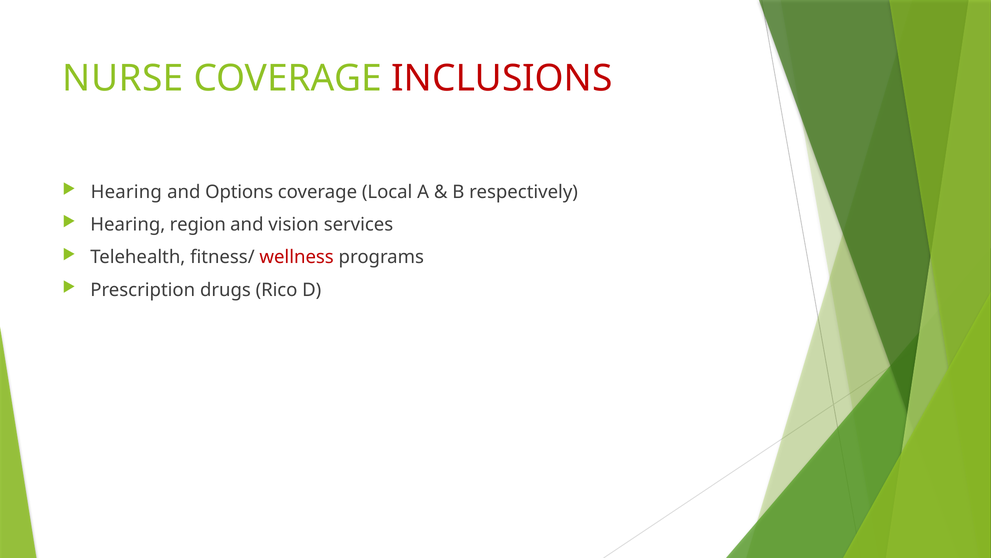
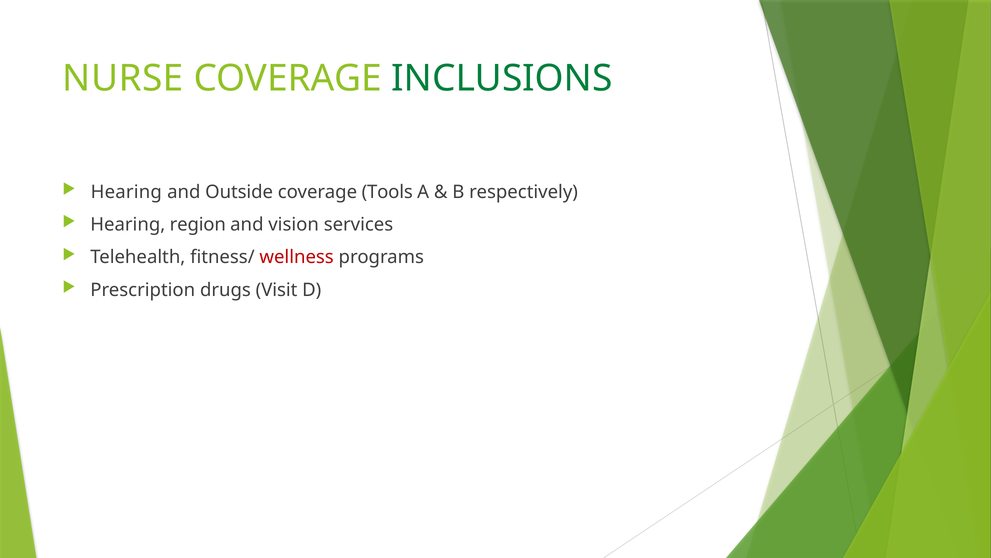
INCLUSIONS colour: red -> green
Options: Options -> Outside
Local: Local -> Tools
Rico: Rico -> Visit
